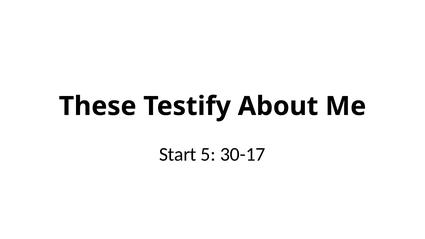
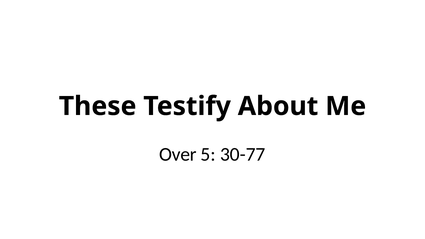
Start: Start -> Over
30-17: 30-17 -> 30-77
